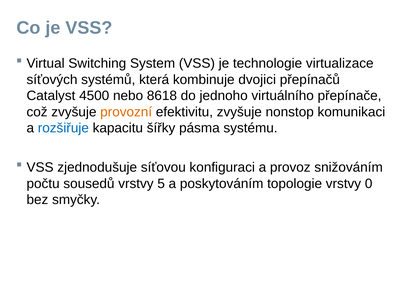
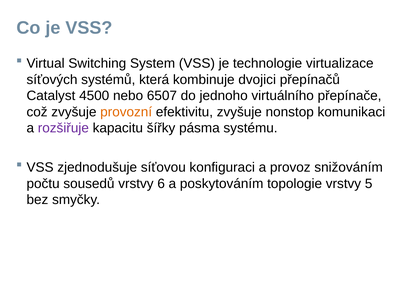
8618: 8618 -> 6507
rozšiřuje colour: blue -> purple
5: 5 -> 6
0: 0 -> 5
